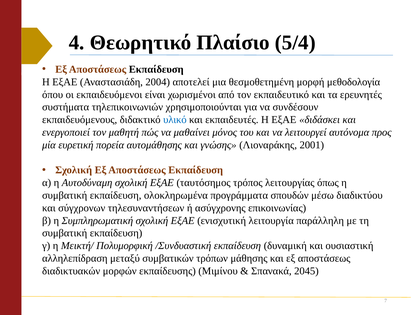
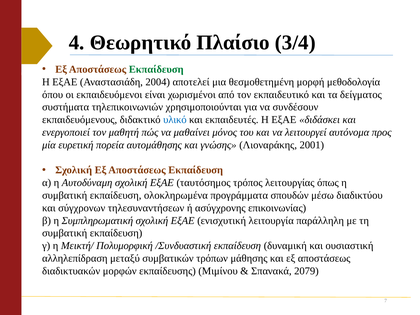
5/4: 5/4 -> 3/4
Εκπαίδευση at (156, 69) colour: black -> green
ερευνητές: ερευνητές -> δείγματος
2045: 2045 -> 2079
